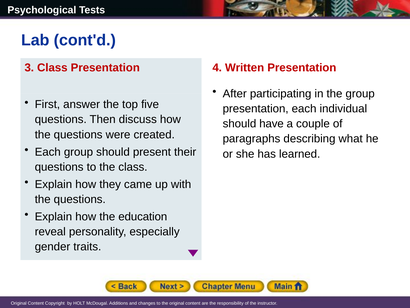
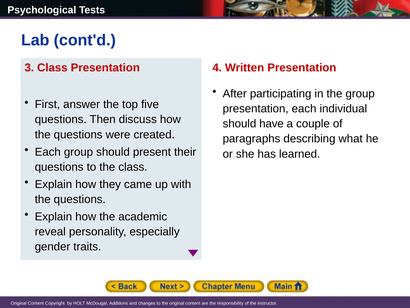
education: education -> academic
